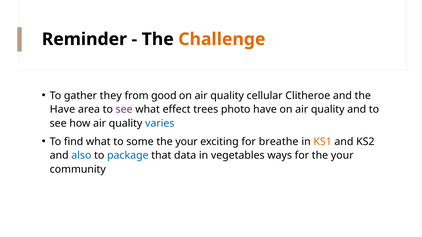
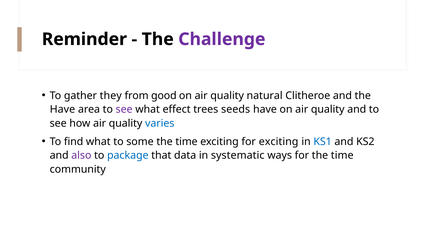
Challenge colour: orange -> purple
cellular: cellular -> natural
photo: photo -> seeds
your at (187, 142): your -> time
for breathe: breathe -> exciting
KS1 colour: orange -> blue
also colour: blue -> purple
vegetables: vegetables -> systematic
for the your: your -> time
